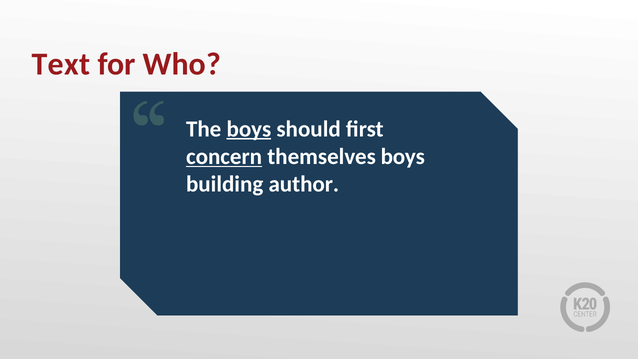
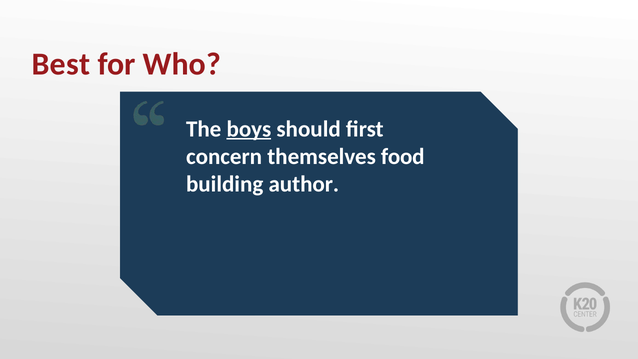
Text: Text -> Best
concern underline: present -> none
themselves boys: boys -> food
